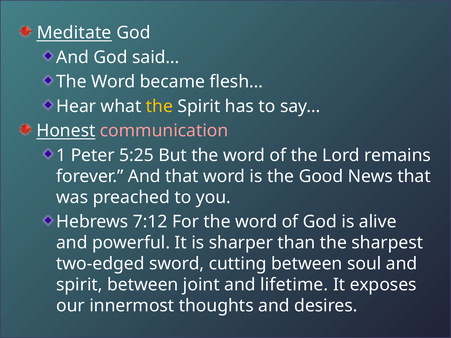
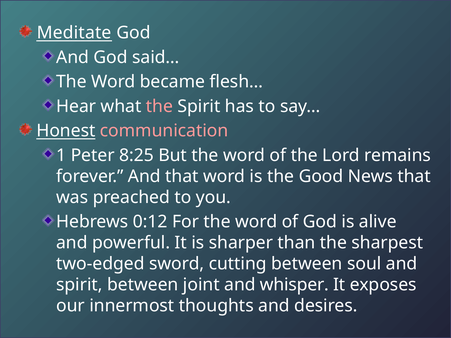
the at (159, 106) colour: yellow -> pink
5:25: 5:25 -> 8:25
7:12: 7:12 -> 0:12
lifetime: lifetime -> whisper
